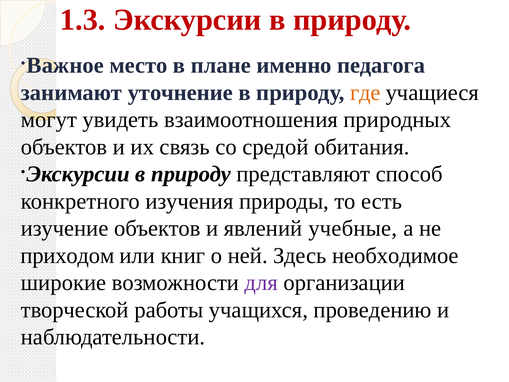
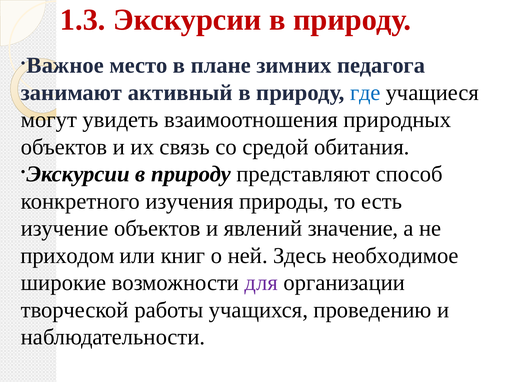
именно: именно -> зимних
уточнение: уточнение -> активный
где colour: orange -> blue
учебные: учебные -> значение
